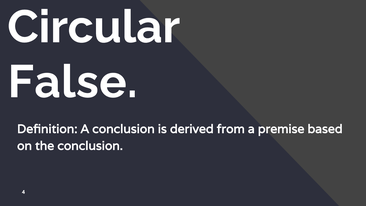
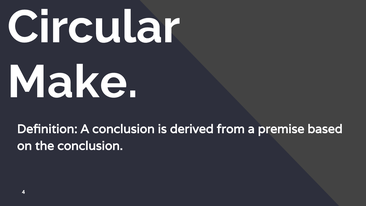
False: False -> Make
